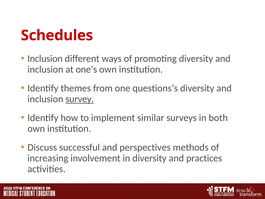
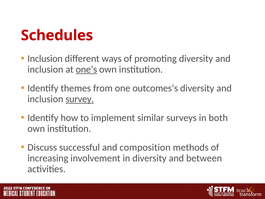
one’s underline: none -> present
questions’s: questions’s -> outcomes’s
perspectives: perspectives -> composition
practices: practices -> between
